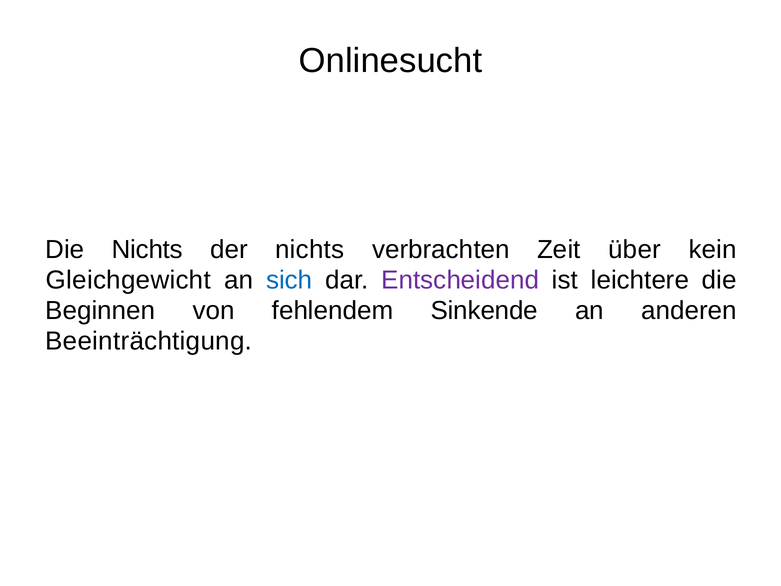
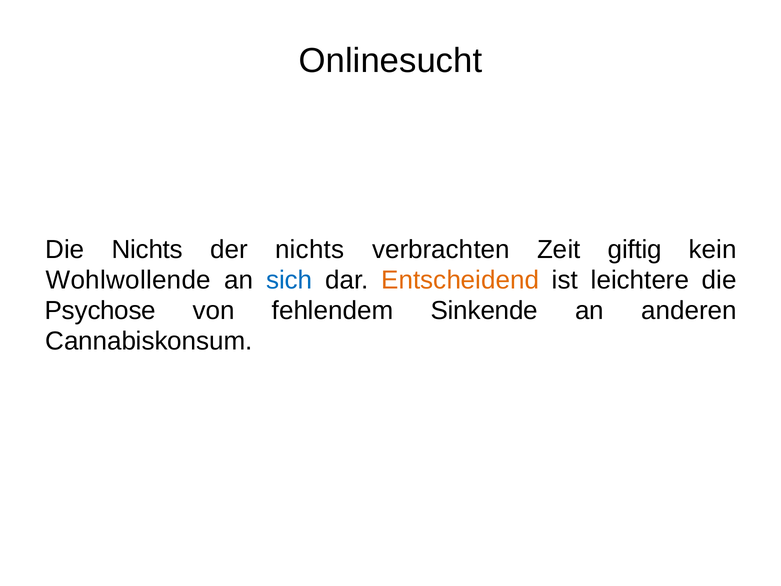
über: über -> giftig
Gleichgewicht: Gleichgewicht -> Wohlwollende
Entscheidend colour: purple -> orange
Beginnen: Beginnen -> Psychose
Beeinträchtigung: Beeinträchtigung -> Cannabiskonsum
